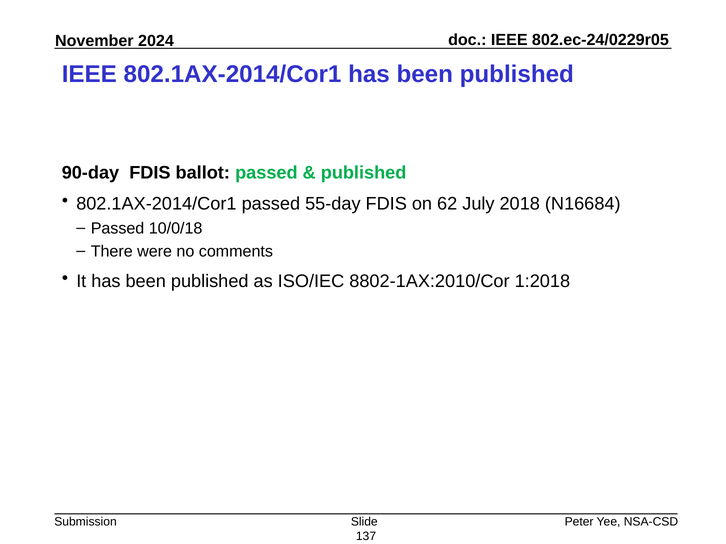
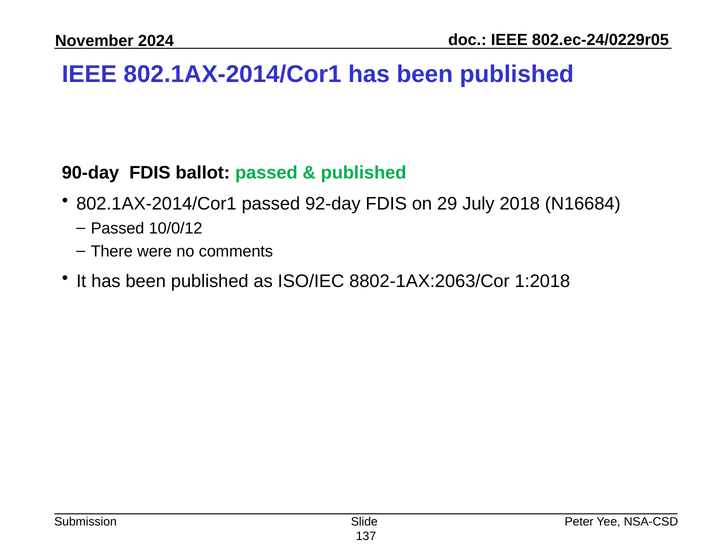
55-day: 55-day -> 92-day
62: 62 -> 29
10/0/18: 10/0/18 -> 10/0/12
8802-1AX:2010/Cor: 8802-1AX:2010/Cor -> 8802-1AX:2063/Cor
